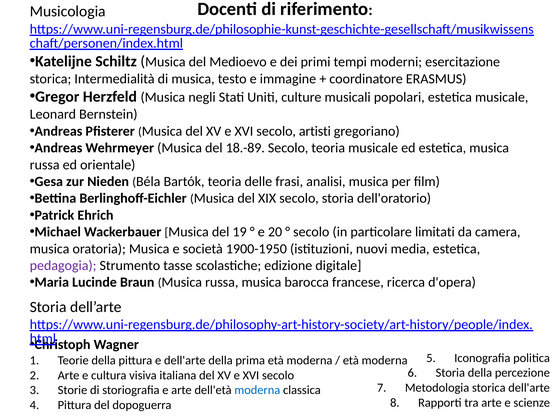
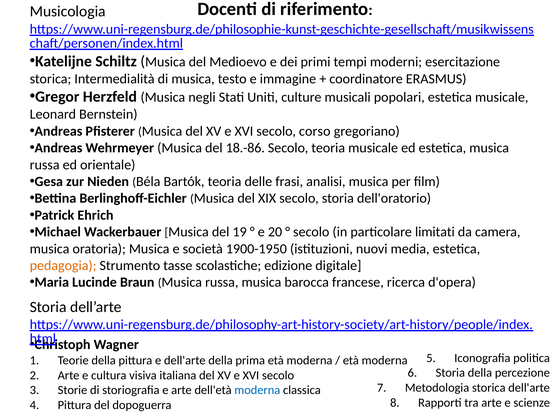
artisti: artisti -> corso
18.-89: 18.-89 -> 18.-86
pedagogia colour: purple -> orange
